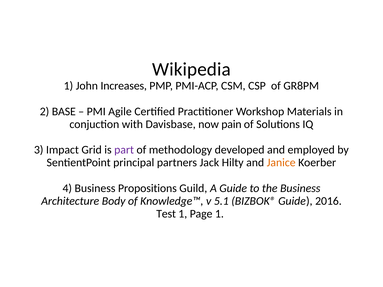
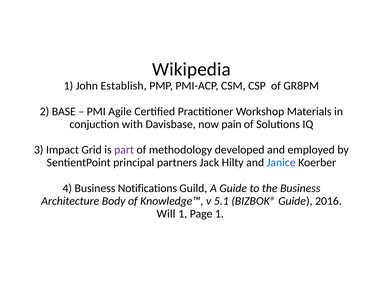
Increases: Increases -> Establish
Janice colour: orange -> blue
Propositions: Propositions -> Notifications
Test: Test -> Will
